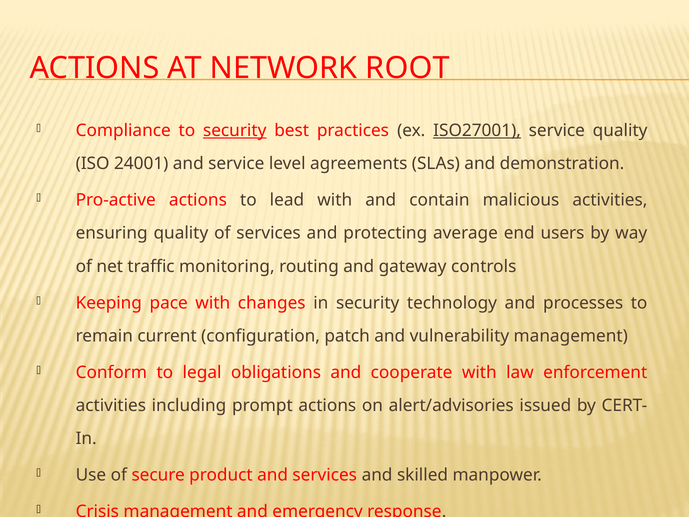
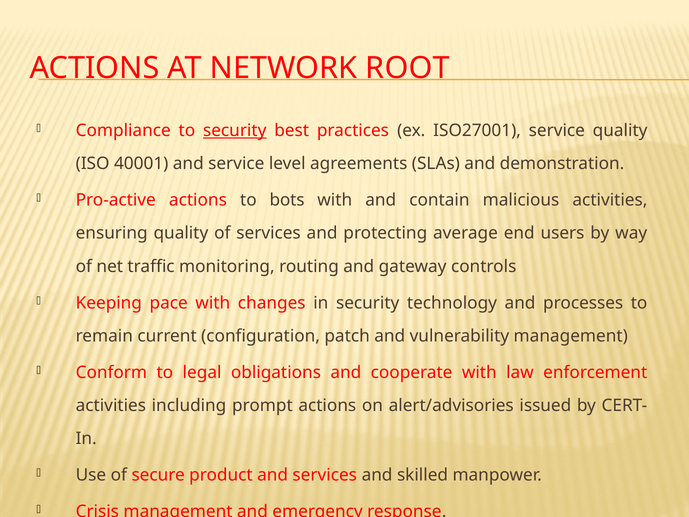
ISO27001 underline: present -> none
24001: 24001 -> 40001
lead: lead -> bots
